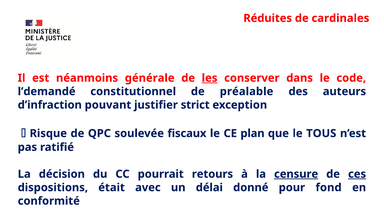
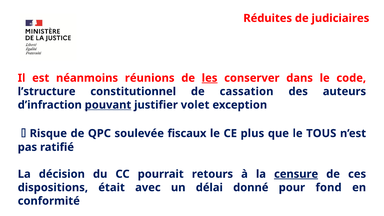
cardinales: cardinales -> judiciaires
générale: générale -> réunions
l’demandé: l’demandé -> l’structure
préalable: préalable -> cassation
pouvant underline: none -> present
strict: strict -> volet
plan: plan -> plus
ces underline: present -> none
